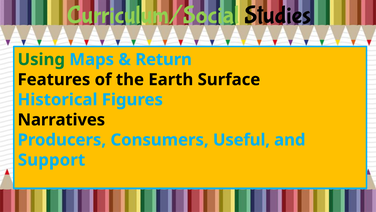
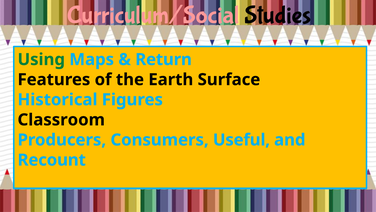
Curriculum/Social colour: light green -> pink
Narratives: Narratives -> Classroom
Support: Support -> Recount
